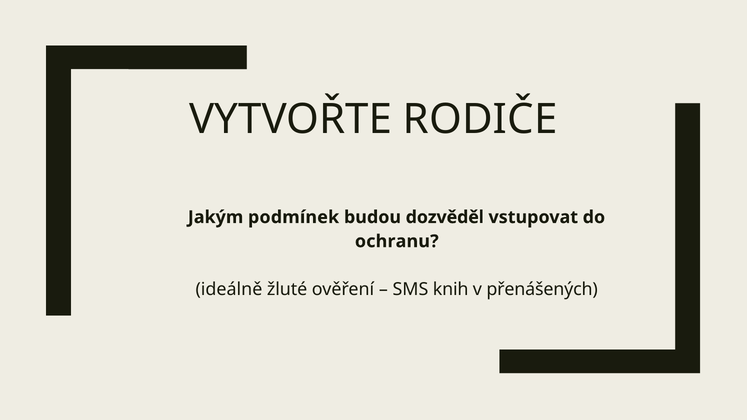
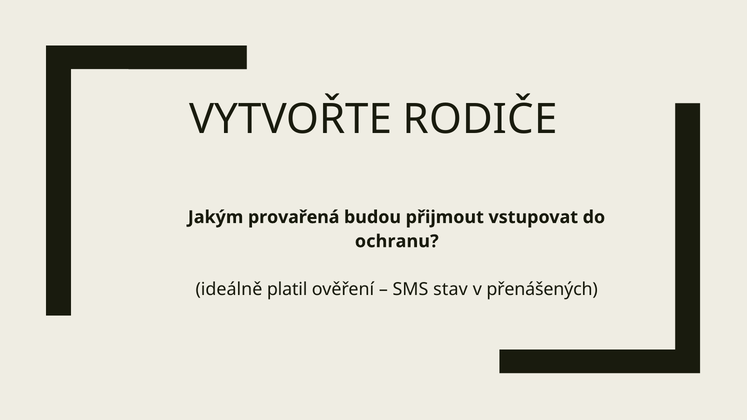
podmínek: podmínek -> provařená
dozvěděl: dozvěděl -> přijmout
žluté: žluté -> platil
knih: knih -> stav
